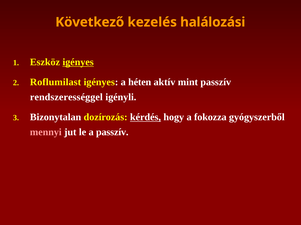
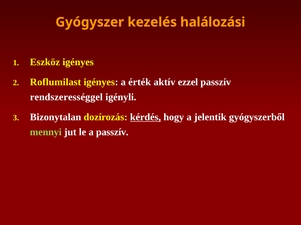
Következő: Következő -> Gyógyszer
igényes at (78, 62) underline: present -> none
héten: héten -> érték
mint: mint -> ezzel
fokozza: fokozza -> jelentik
mennyi colour: pink -> light green
